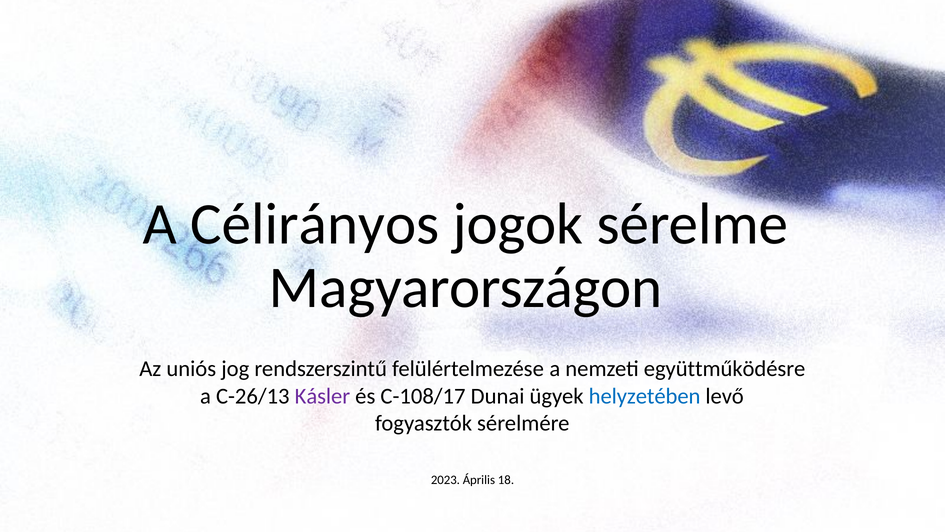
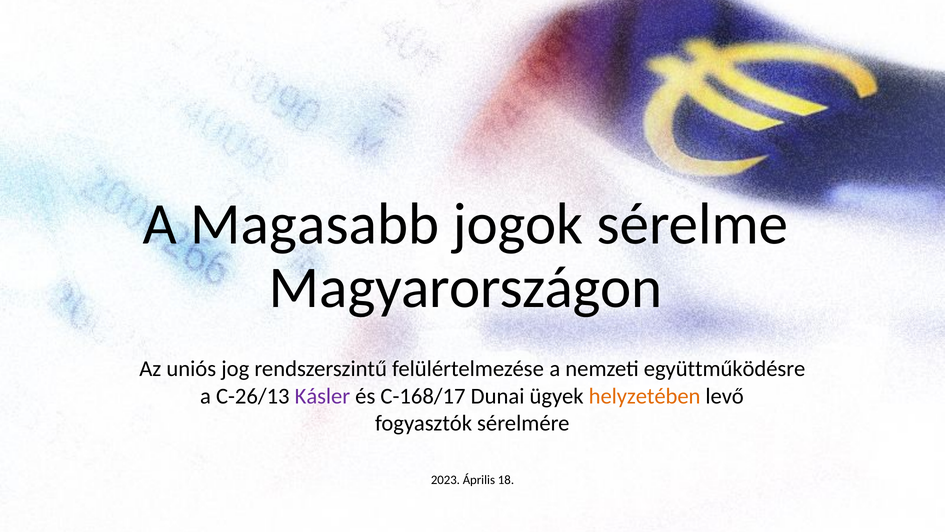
Célirányos: Célirányos -> Magasabb
C-108/17: C-108/17 -> C-168/17
helyzetében colour: blue -> orange
